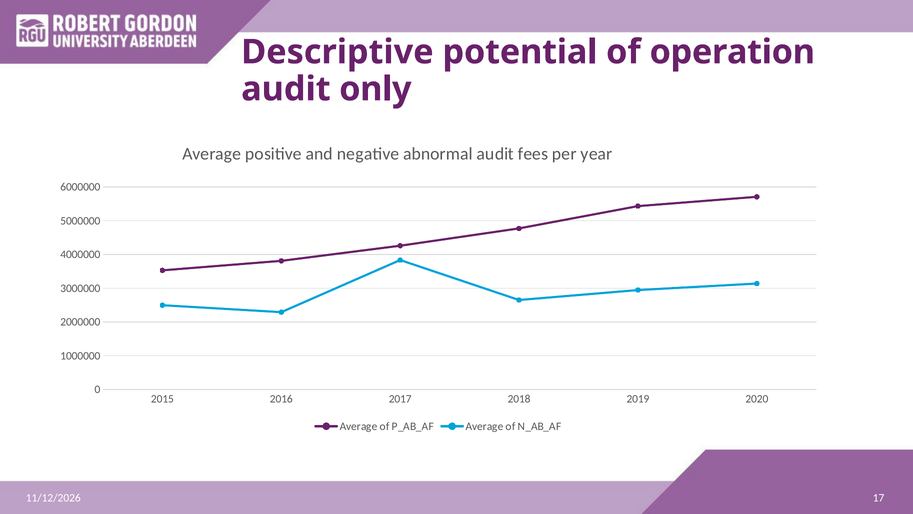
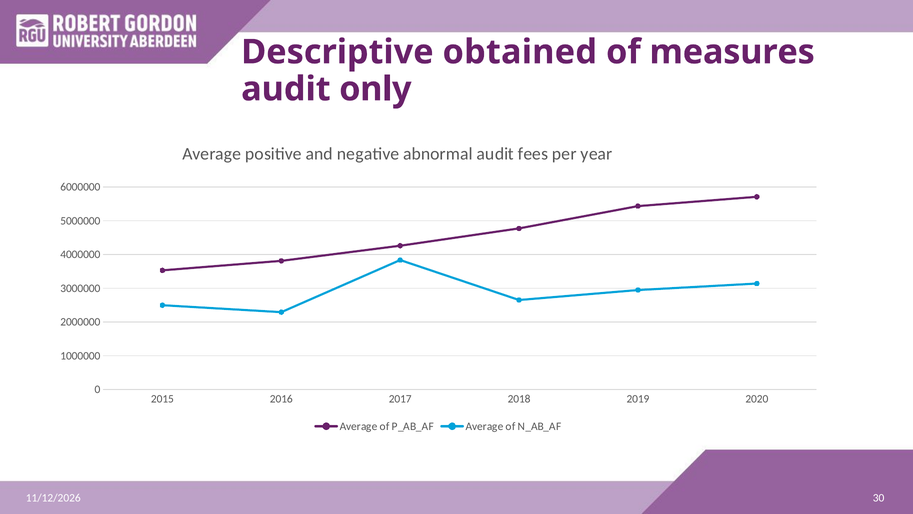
potential: potential -> obtained
operation: operation -> measures
17: 17 -> 30
